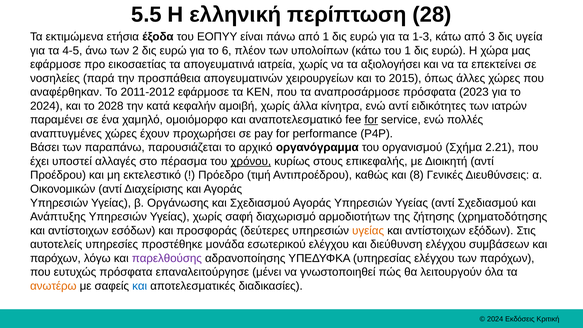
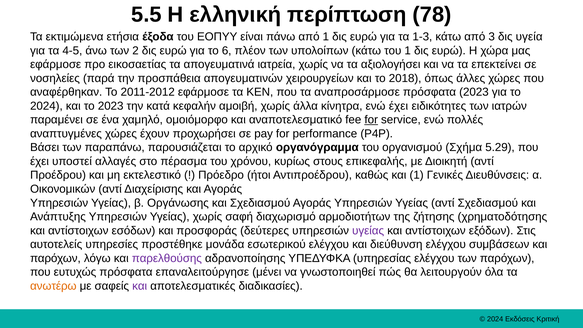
28: 28 -> 78
2015: 2015 -> 2018
το 2028: 2028 -> 2023
ενώ αντί: αντί -> έχει
2.21: 2.21 -> 5.29
χρόνου underline: present -> none
τιμή: τιμή -> ήτοι
και 8: 8 -> 1
υγείας at (368, 231) colour: orange -> purple
και at (140, 286) colour: blue -> purple
